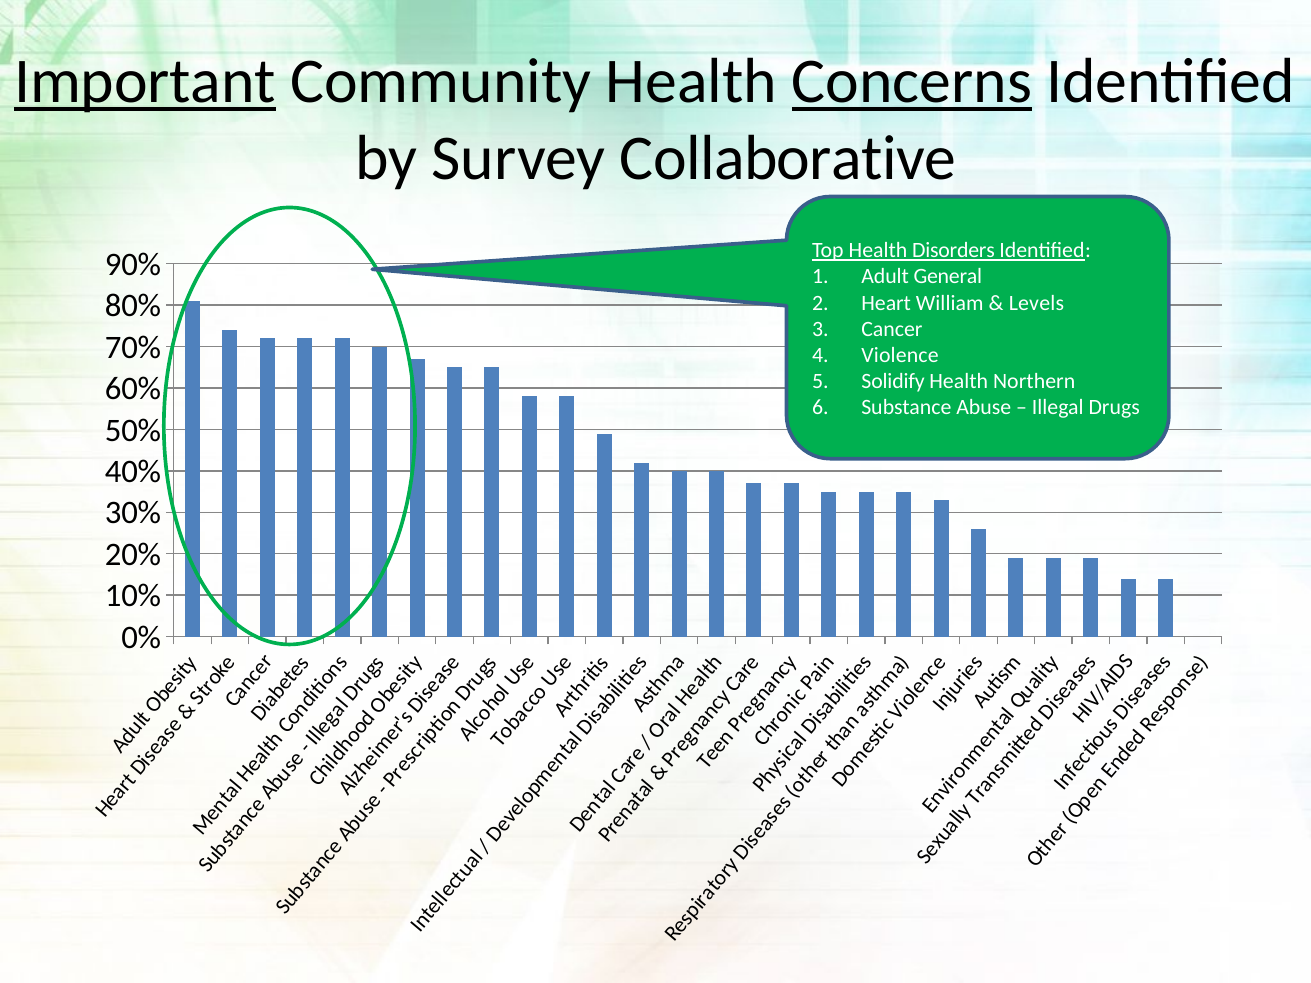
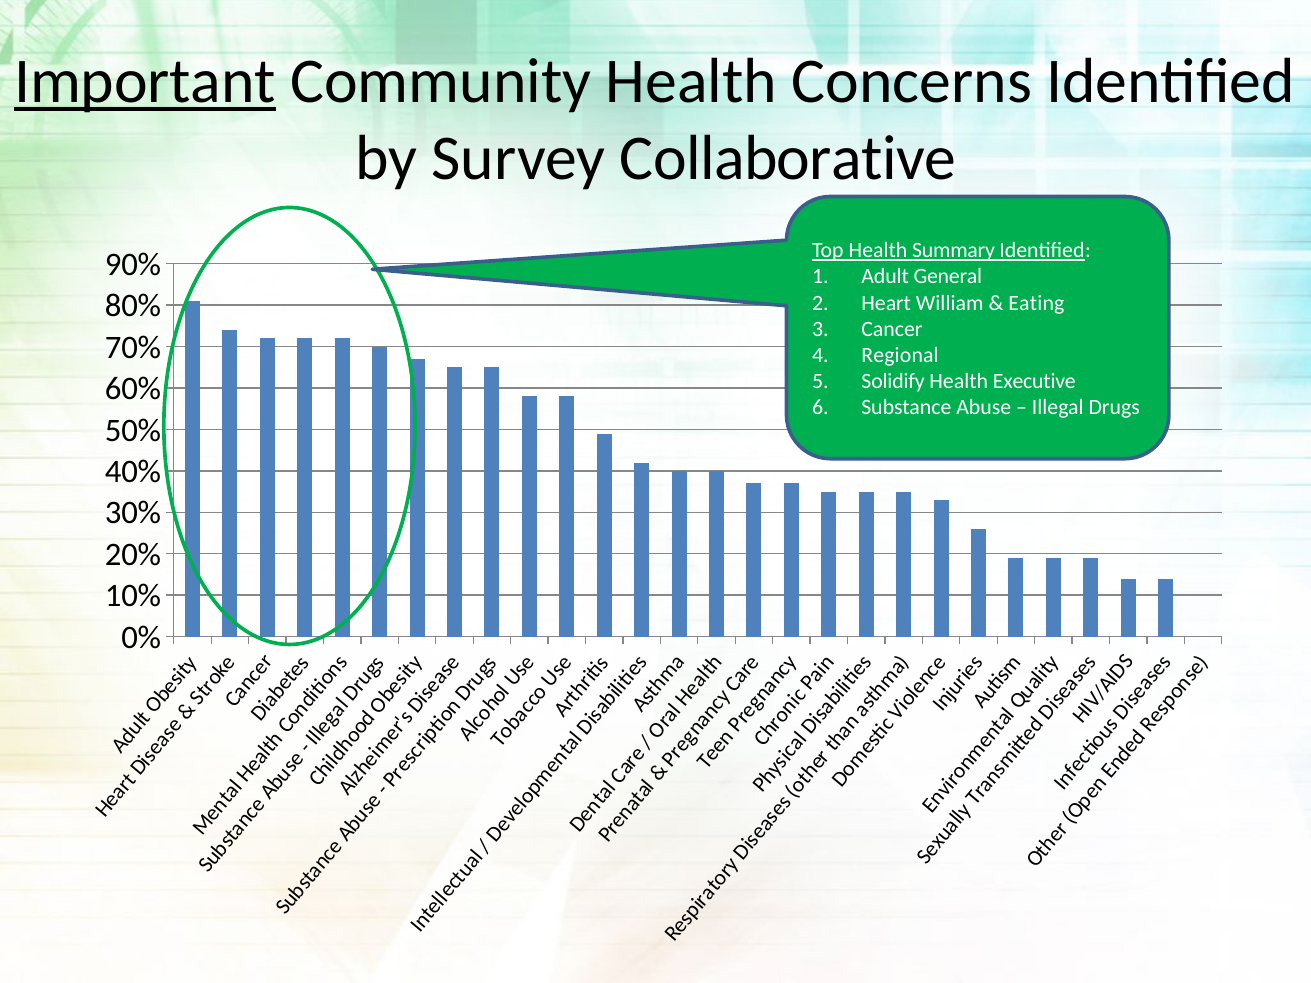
Concerns underline: present -> none
Disorders: Disorders -> Summary
Levels: Levels -> Eating
Violence: Violence -> Regional
Northern: Northern -> Executive
